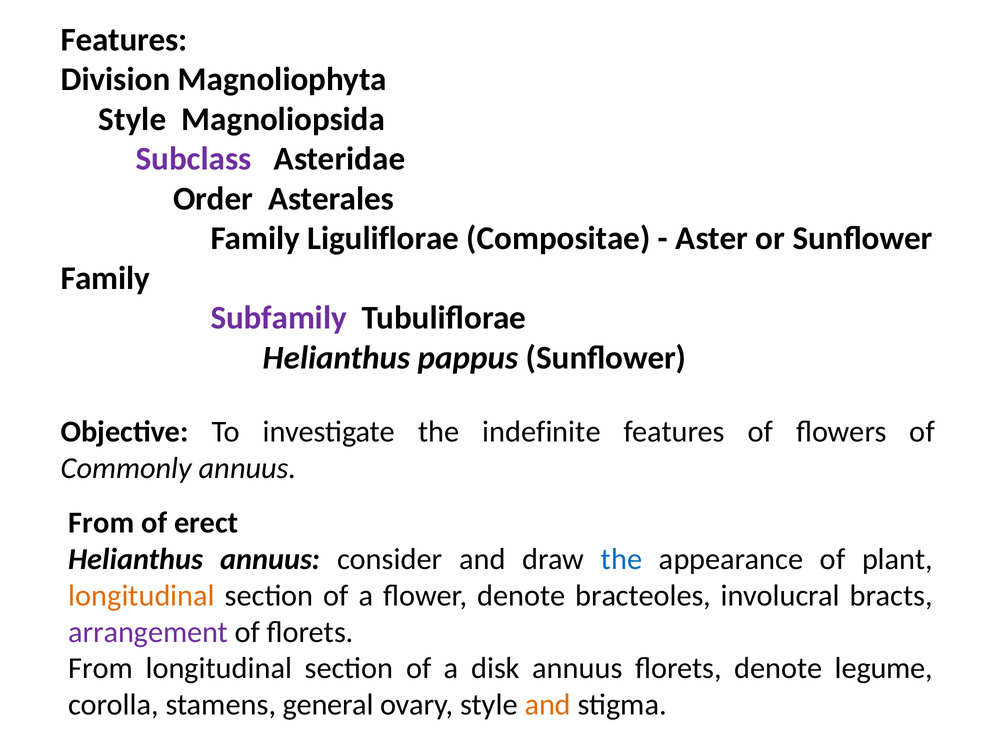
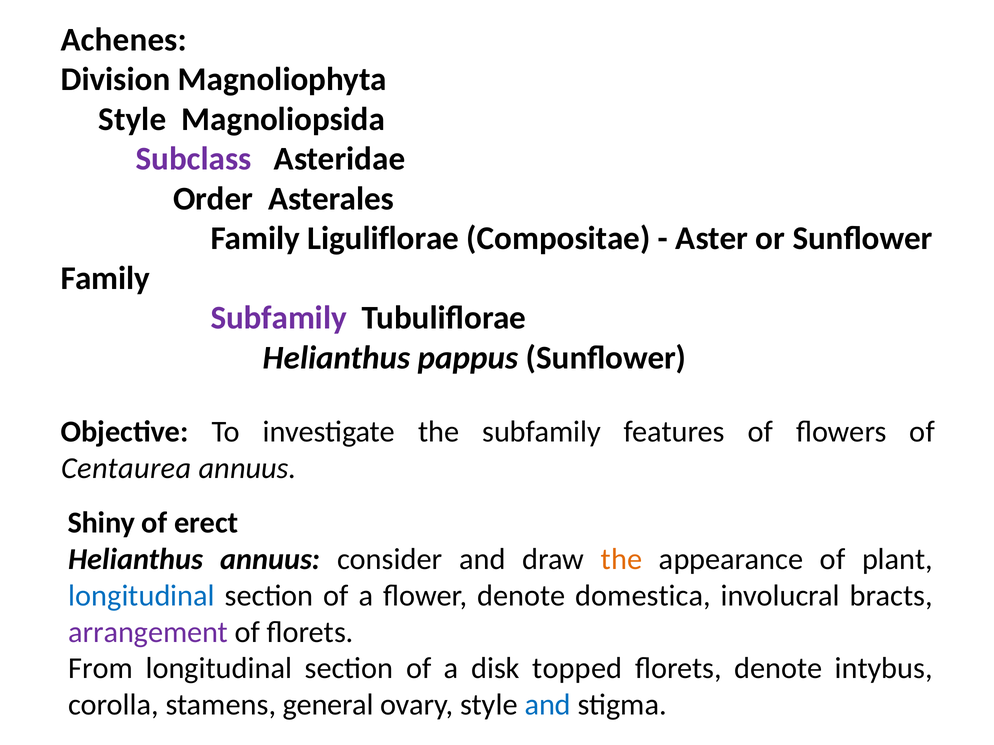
Features at (124, 40): Features -> Achenes
the indefinite: indefinite -> subfamily
Commonly: Commonly -> Centaurea
From at (101, 523): From -> Shiny
the at (622, 560) colour: blue -> orange
longitudinal at (142, 596) colour: orange -> blue
bracteoles: bracteoles -> domestica
disk annuus: annuus -> topped
legume: legume -> intybus
and at (548, 705) colour: orange -> blue
